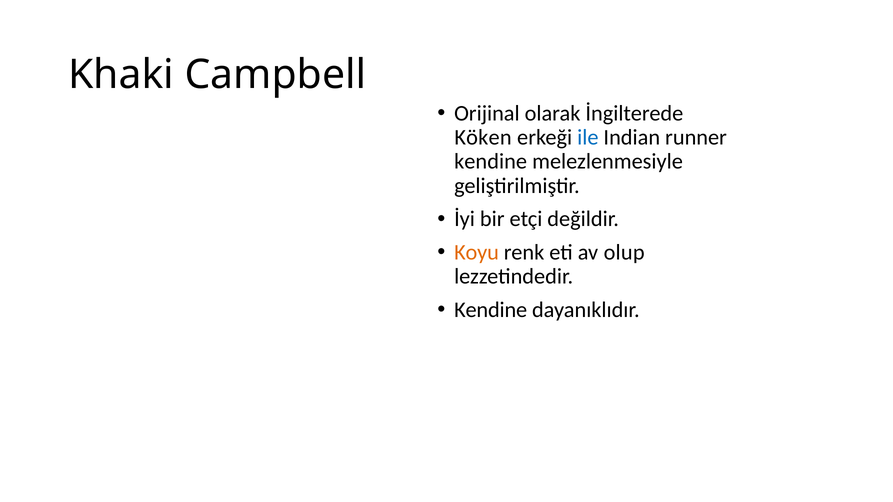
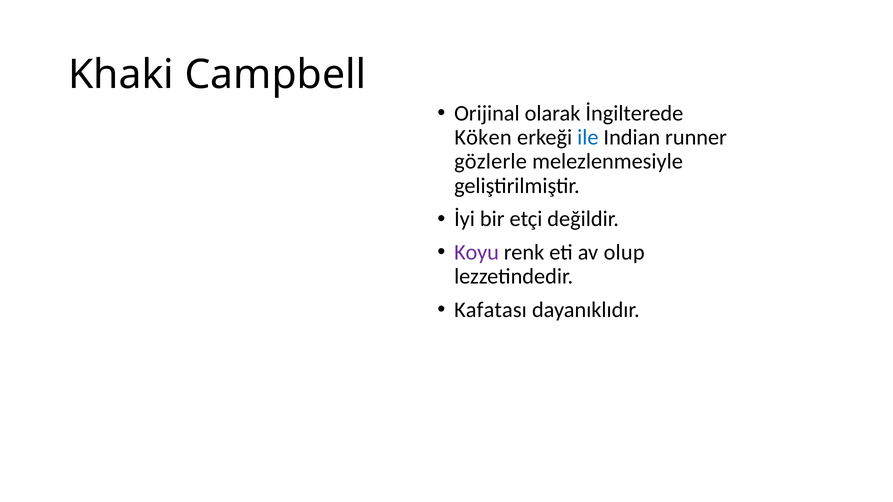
kendine at (491, 162): kendine -> gözlerle
Koyu colour: orange -> purple
Kendine at (491, 310): Kendine -> Kafatası
